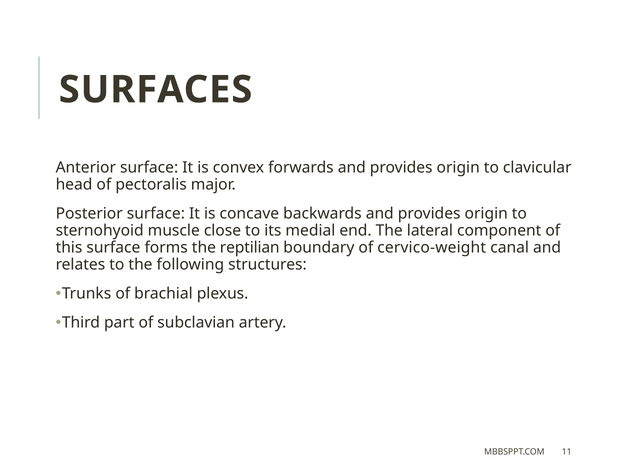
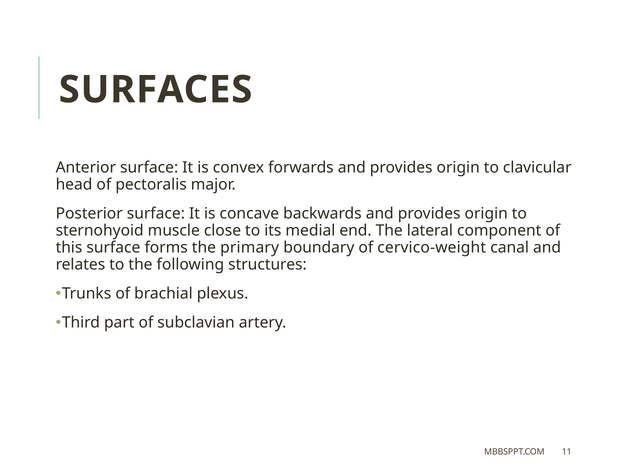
reptilian: reptilian -> primary
